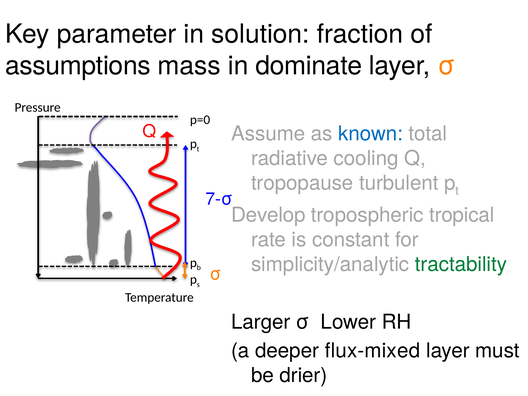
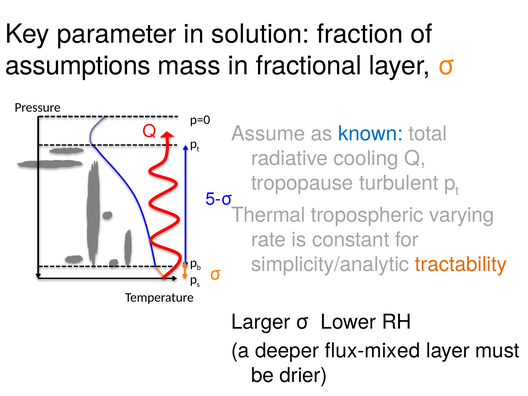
dominate: dominate -> fractional
7-σ: 7-σ -> 5-σ
Develop: Develop -> Thermal
tropical: tropical -> varying
tractability colour: green -> orange
